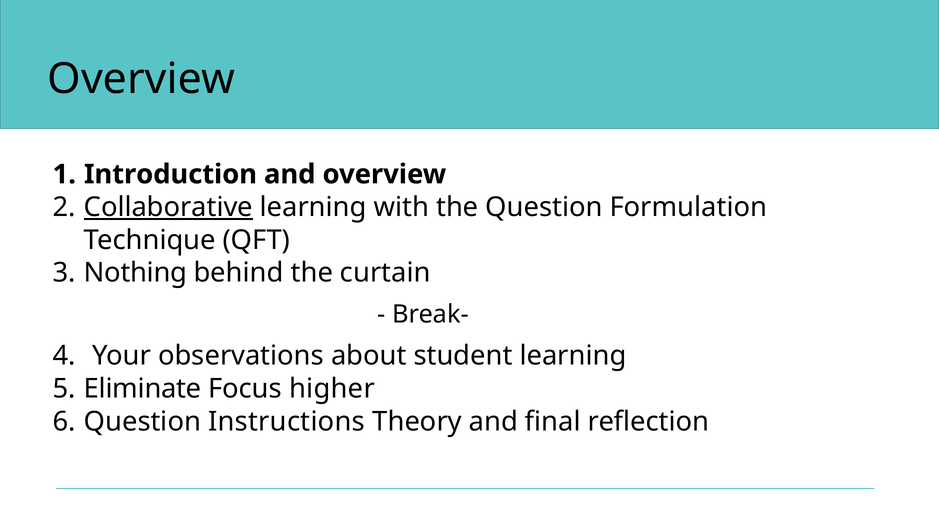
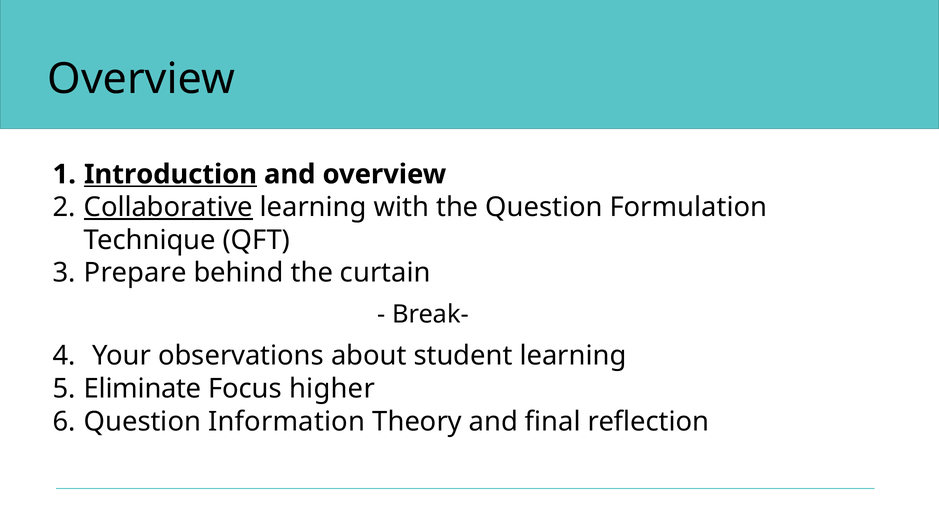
Introduction underline: none -> present
Nothing: Nothing -> Prepare
Instructions: Instructions -> Information
